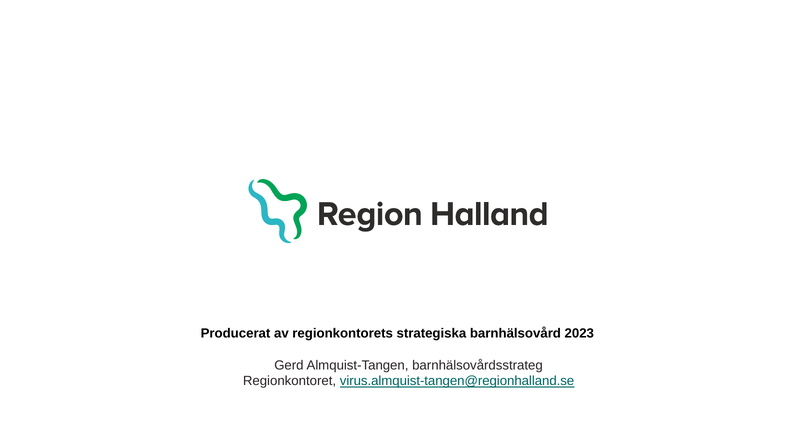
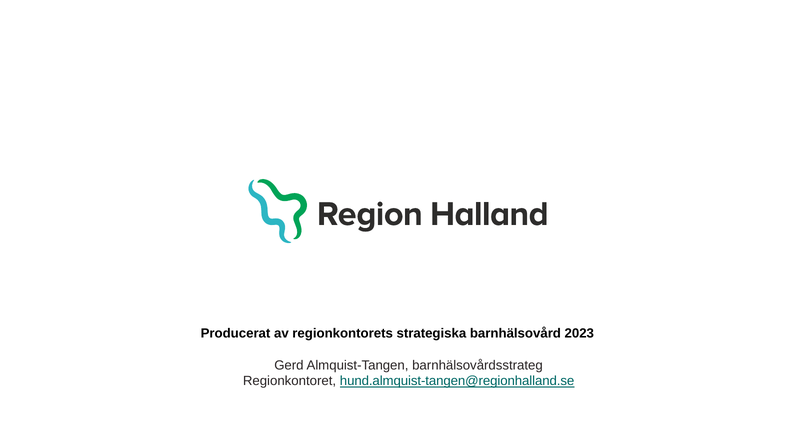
virus.almquist-tangen@regionhalland.se: virus.almquist-tangen@regionhalland.se -> hund.almquist-tangen@regionhalland.se
